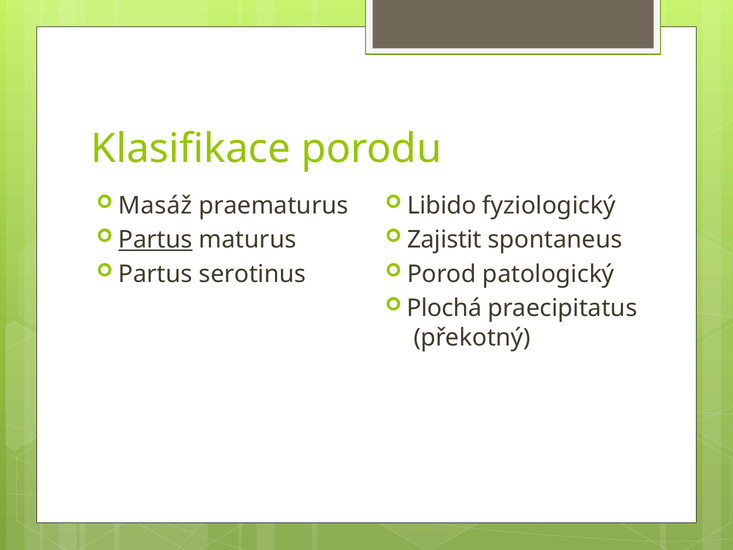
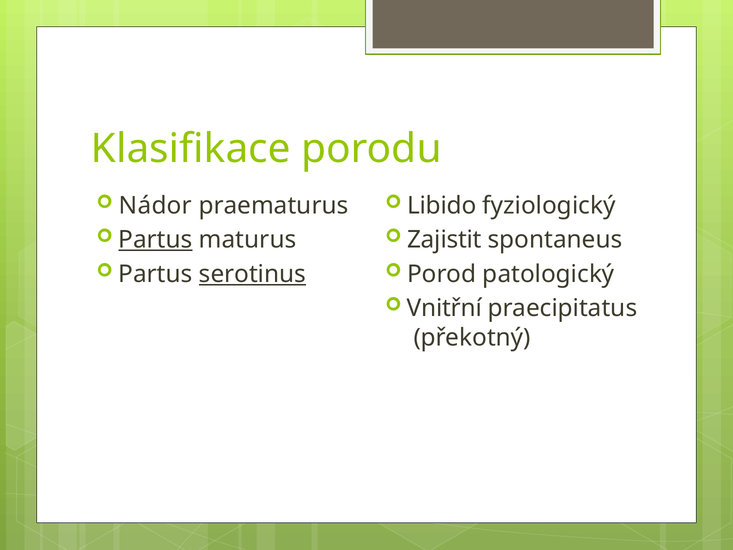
Masáž: Masáž -> Nádor
serotinus underline: none -> present
Plochá: Plochá -> Vnitřní
